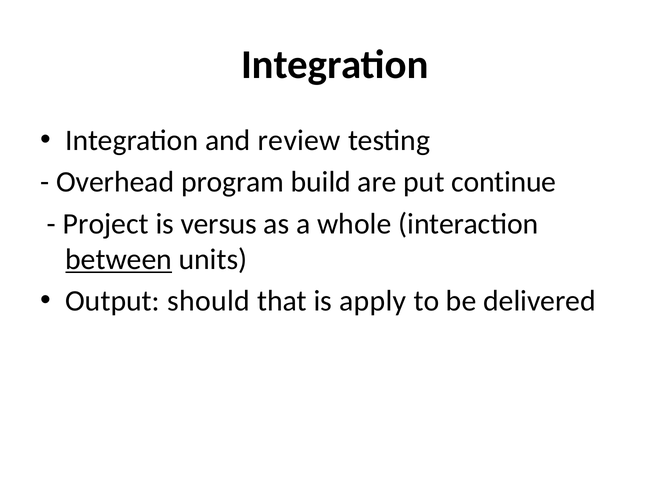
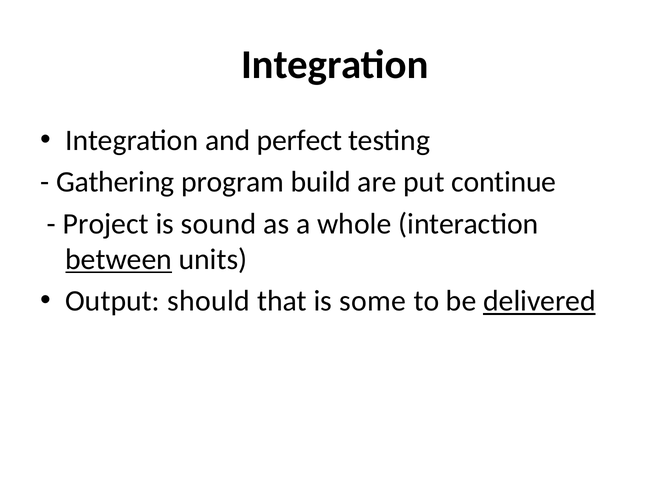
review: review -> perfect
Overhead: Overhead -> Gathering
versus: versus -> sound
apply: apply -> some
delivered underline: none -> present
